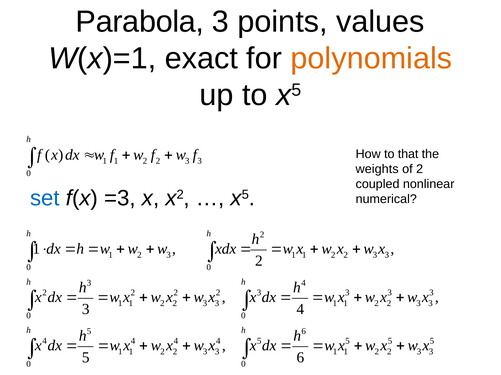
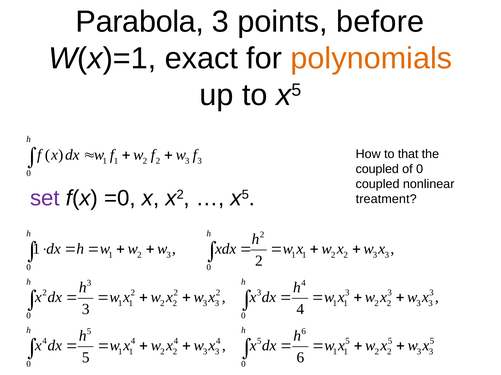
values: values -> before
weights at (377, 169): weights -> coupled
of 2: 2 -> 0
set colour: blue -> purple
=3: =3 -> =0
numerical: numerical -> treatment
